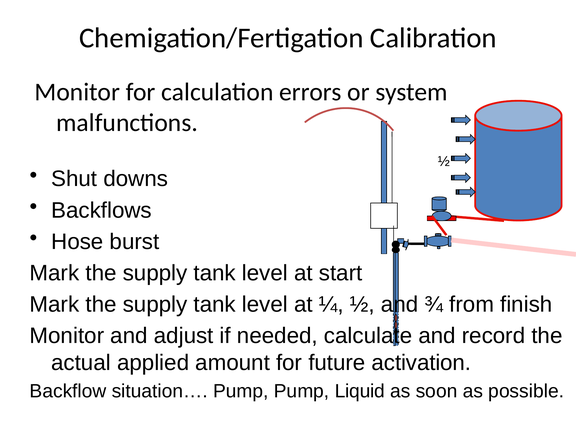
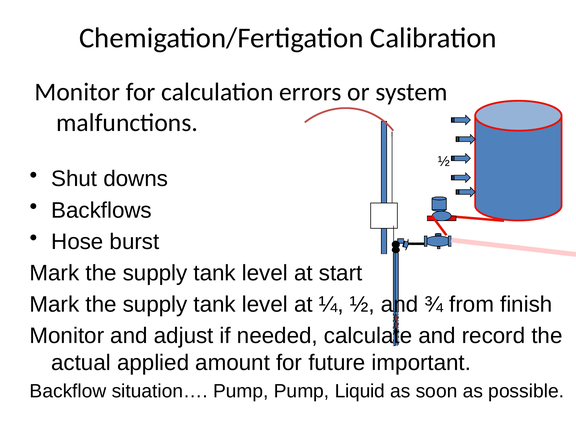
activation: activation -> important
